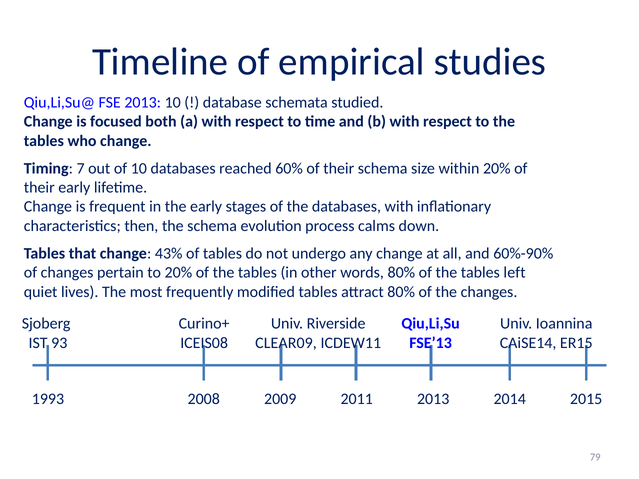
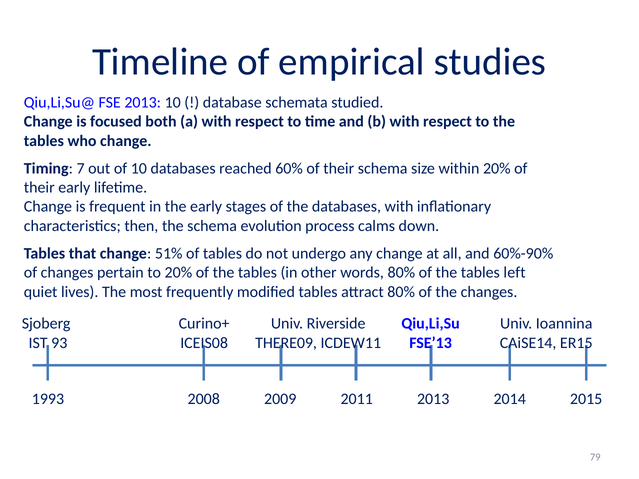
43%: 43% -> 51%
CLEAR09: CLEAR09 -> THERE09
